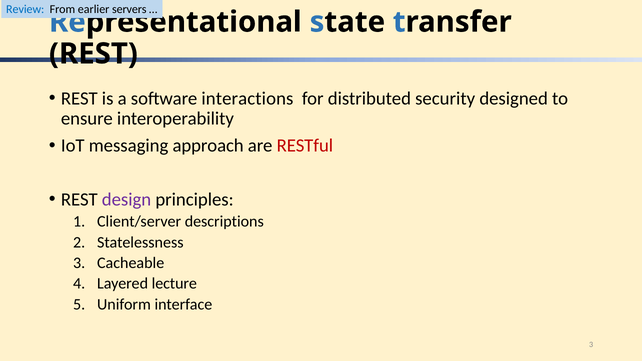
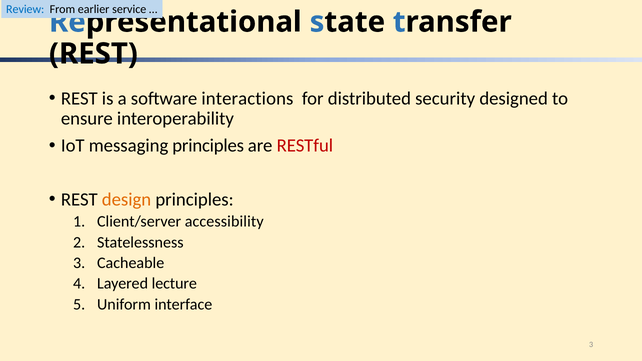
servers: servers -> service
messaging approach: approach -> principles
design colour: purple -> orange
descriptions: descriptions -> accessibility
